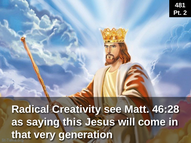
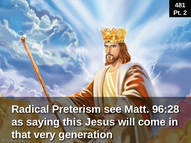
Creativity: Creativity -> Preterism
46:28: 46:28 -> 96:28
